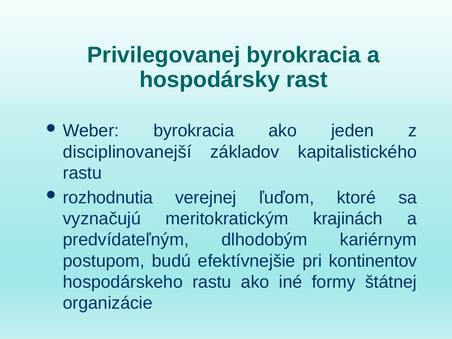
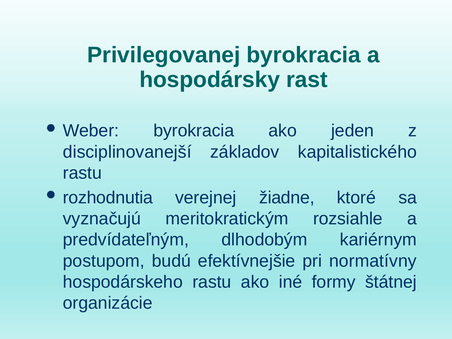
ľuďom: ľuďom -> žiadne
krajinách: krajinách -> rozsiahle
kontinentov: kontinentov -> normatívny
